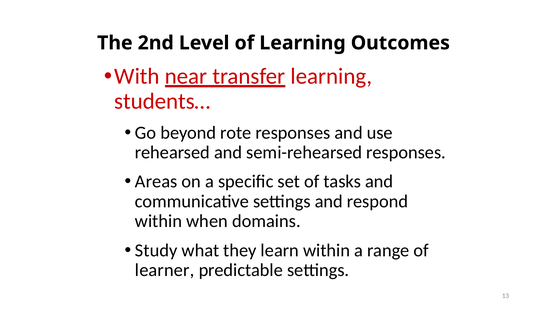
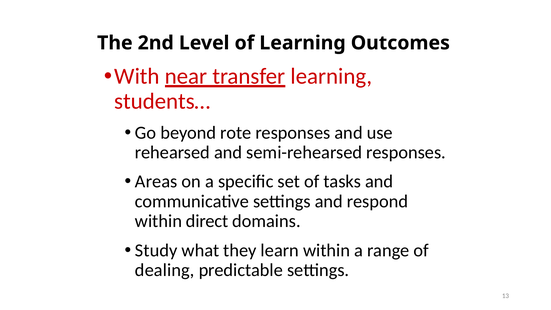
when: when -> direct
learner: learner -> dealing
